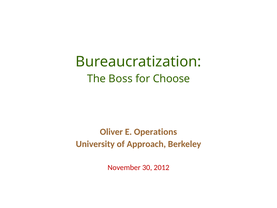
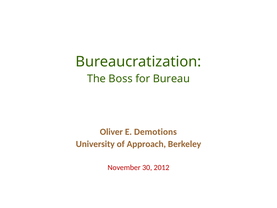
Choose: Choose -> Bureau
Operations: Operations -> Demotions
